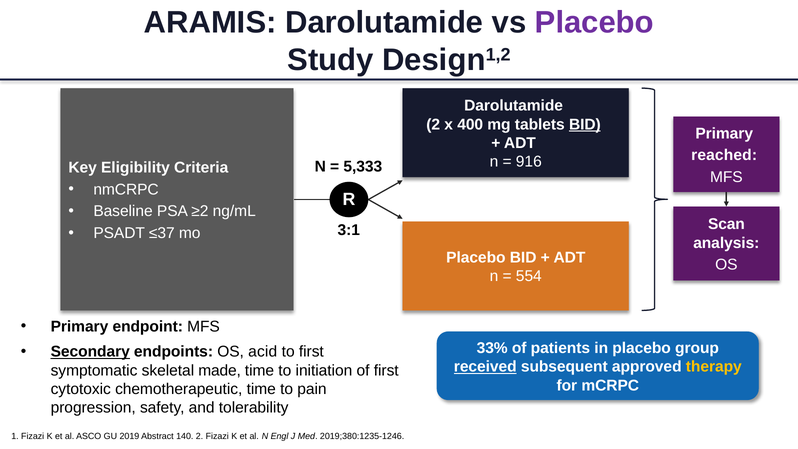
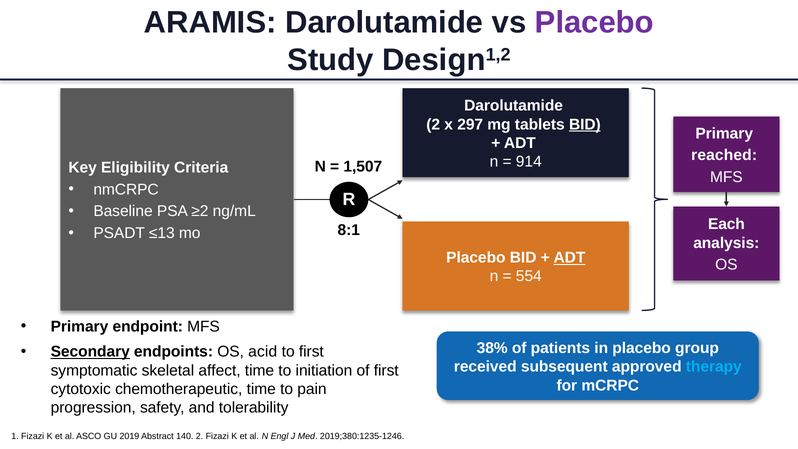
400: 400 -> 297
916: 916 -> 914
5,333: 5,333 -> 1,507
Scan: Scan -> Each
3:1: 3:1 -> 8:1
≤37: ≤37 -> ≤13
ADT at (569, 258) underline: none -> present
33%: 33% -> 38%
received underline: present -> none
therapy colour: yellow -> light blue
made: made -> affect
